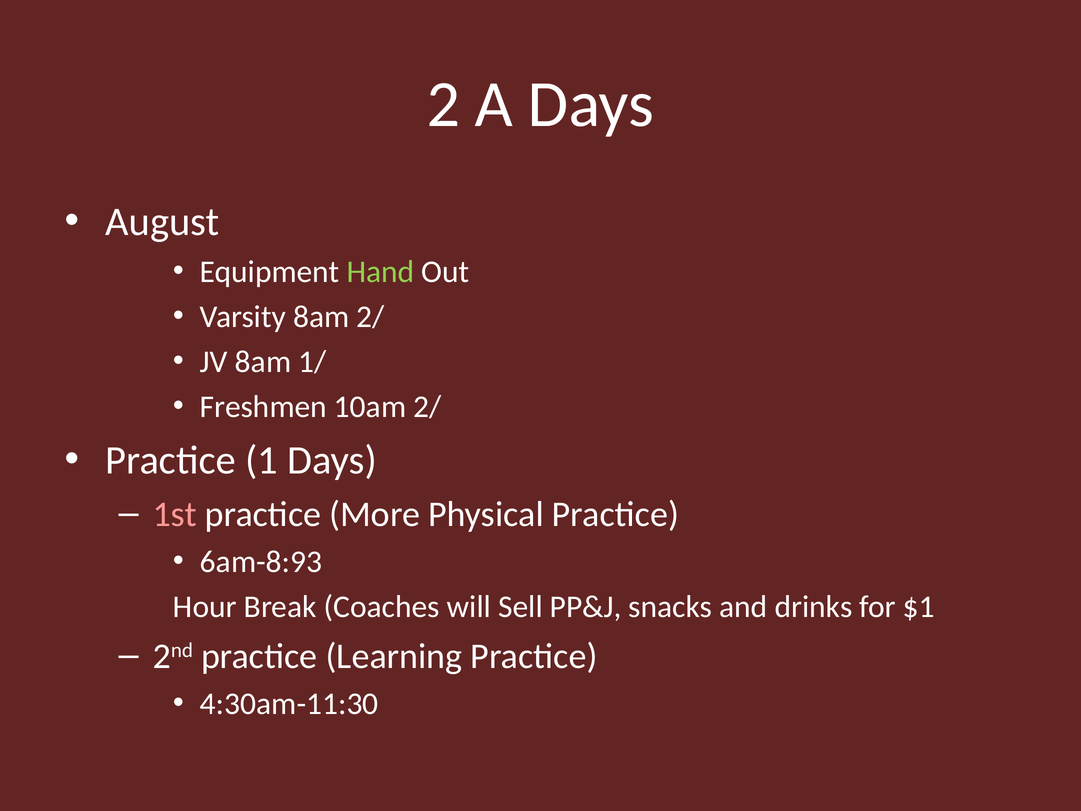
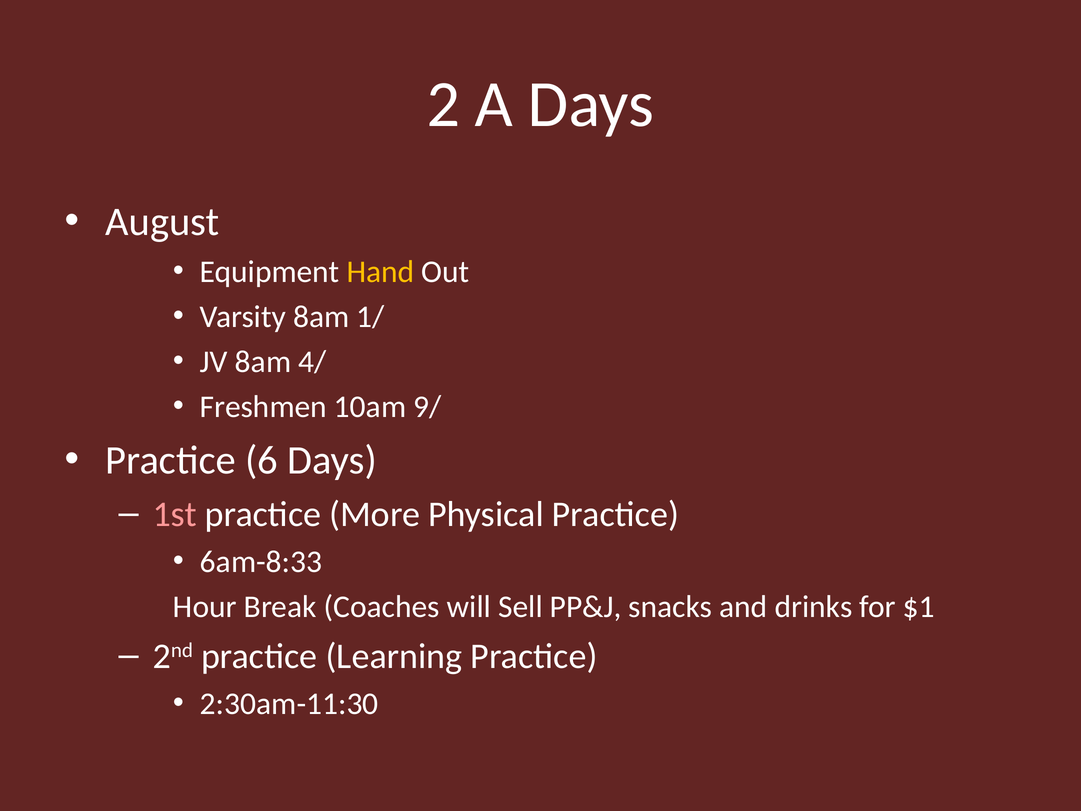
Hand colour: light green -> yellow
8am 2/: 2/ -> 1/
1/: 1/ -> 4/
10am 2/: 2/ -> 9/
1: 1 -> 6
6am-8:93: 6am-8:93 -> 6am-8:33
4:30am-11:30: 4:30am-11:30 -> 2:30am-11:30
